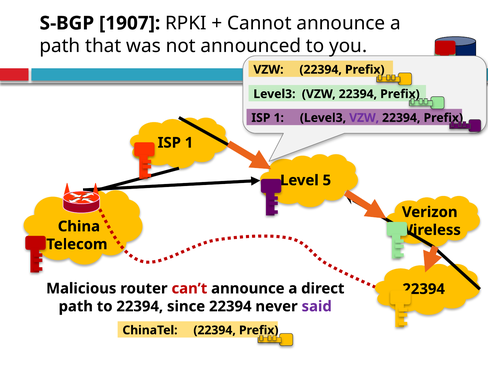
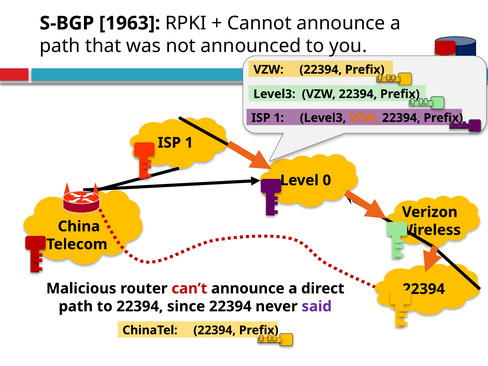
1907: 1907 -> 1963
VZW at (364, 118) colour: purple -> orange
5: 5 -> 0
